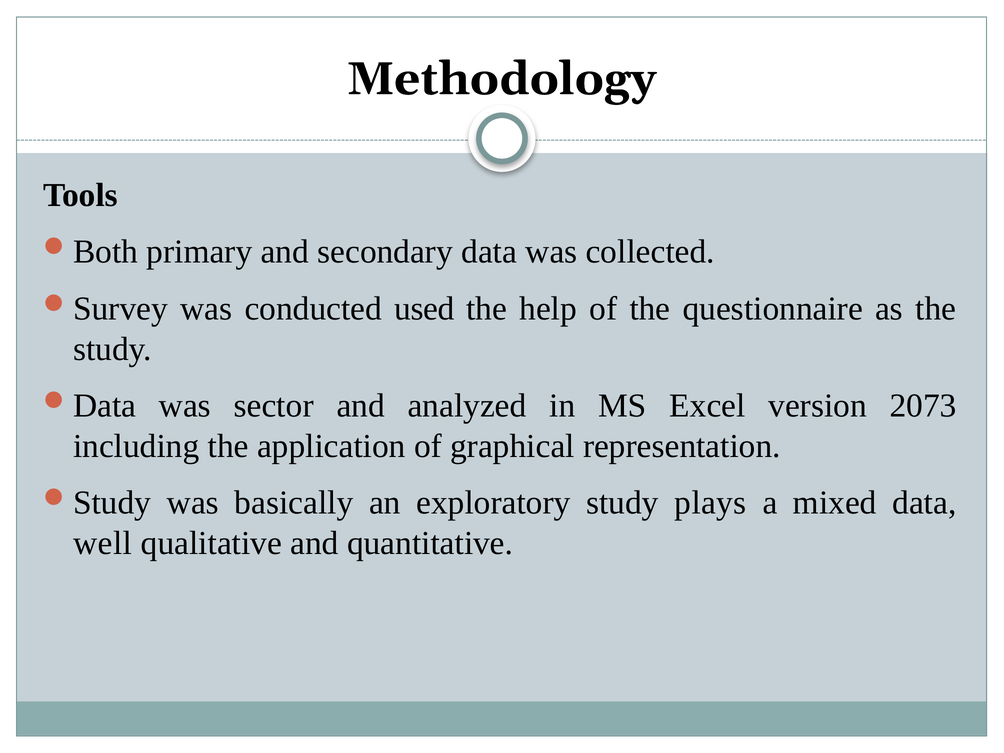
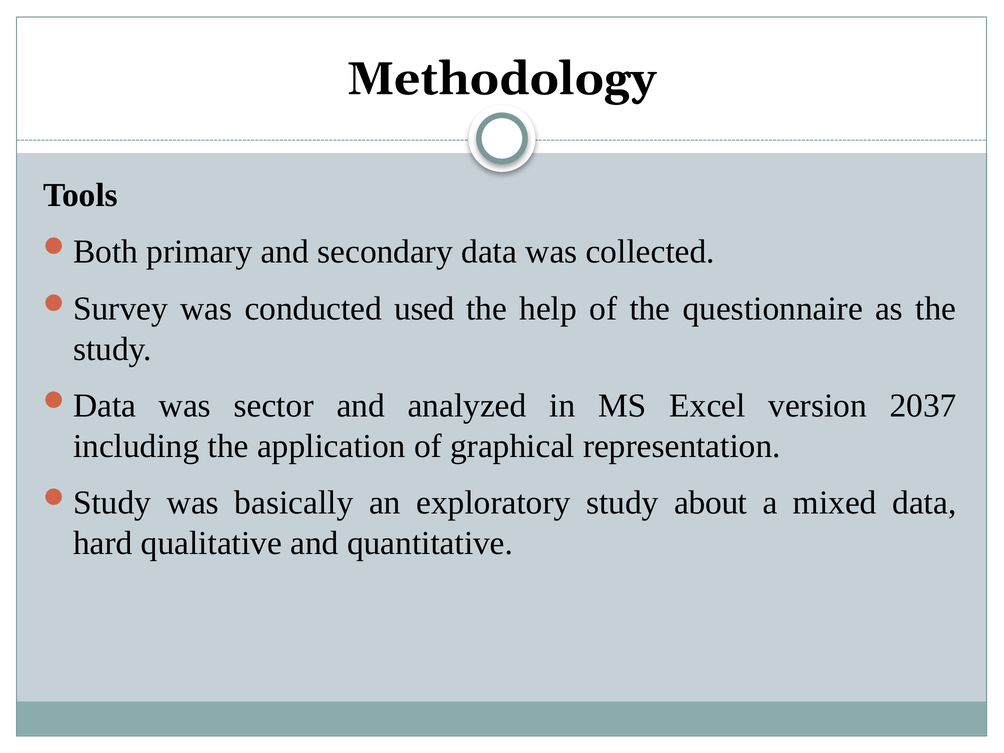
2073: 2073 -> 2037
plays: plays -> about
well: well -> hard
